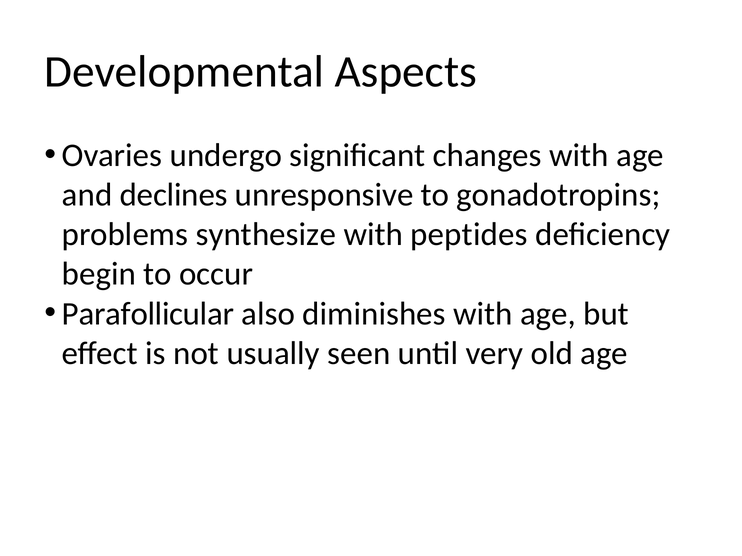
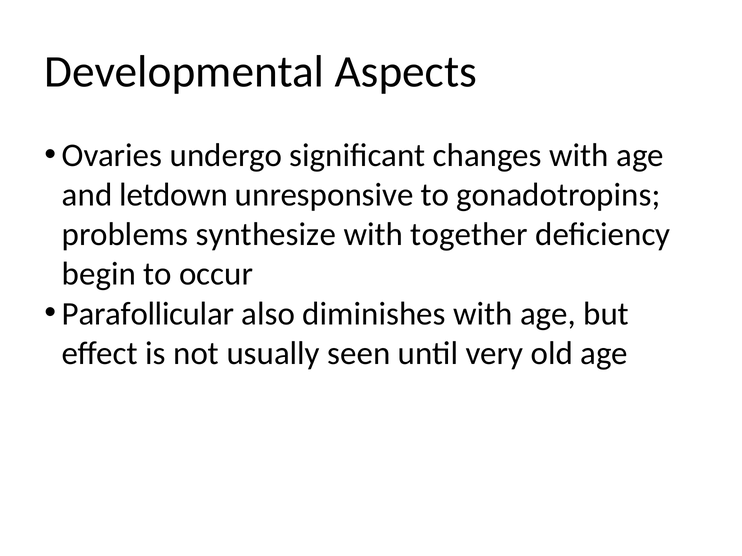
declines: declines -> letdown
peptides: peptides -> together
